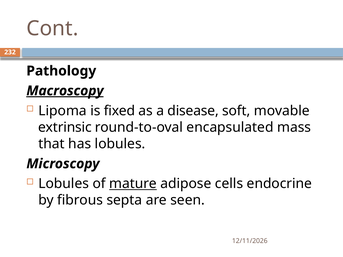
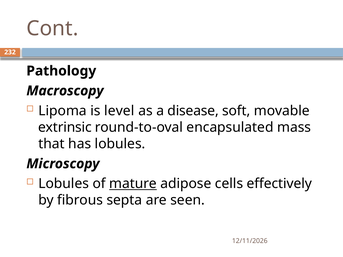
Macroscopy underline: present -> none
fixed: fixed -> level
endocrine: endocrine -> effectively
